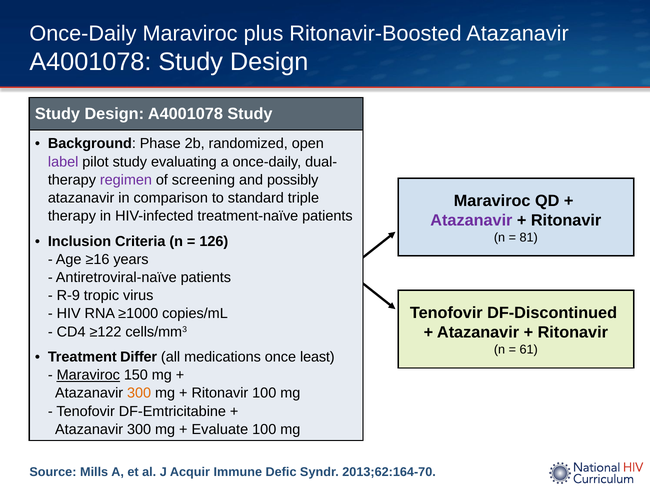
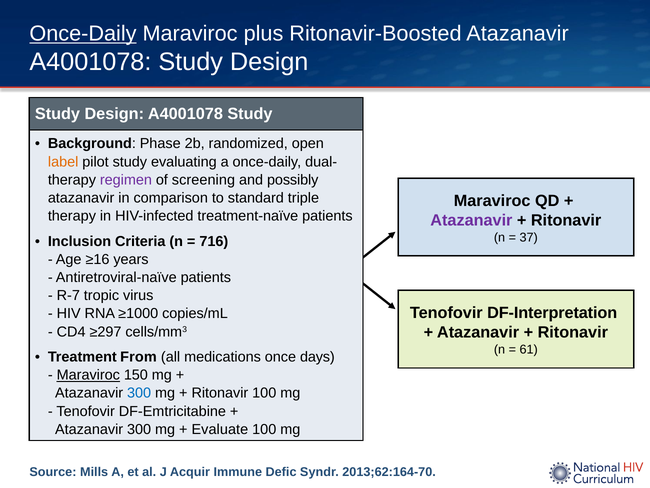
Once-Daily at (83, 34) underline: none -> present
label colour: purple -> orange
81: 81 -> 37
126: 126 -> 716
R-9: R-9 -> R-7
DF-Discontinued: DF-Discontinued -> DF-Interpretation
≥122: ≥122 -> ≥297
Differ: Differ -> From
least: least -> days
300 at (139, 393) colour: orange -> blue
